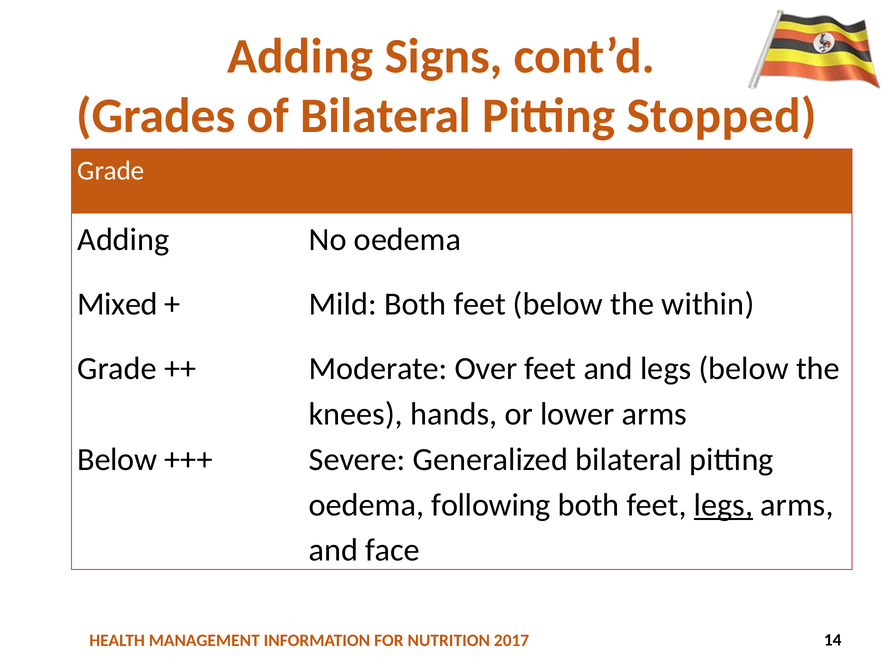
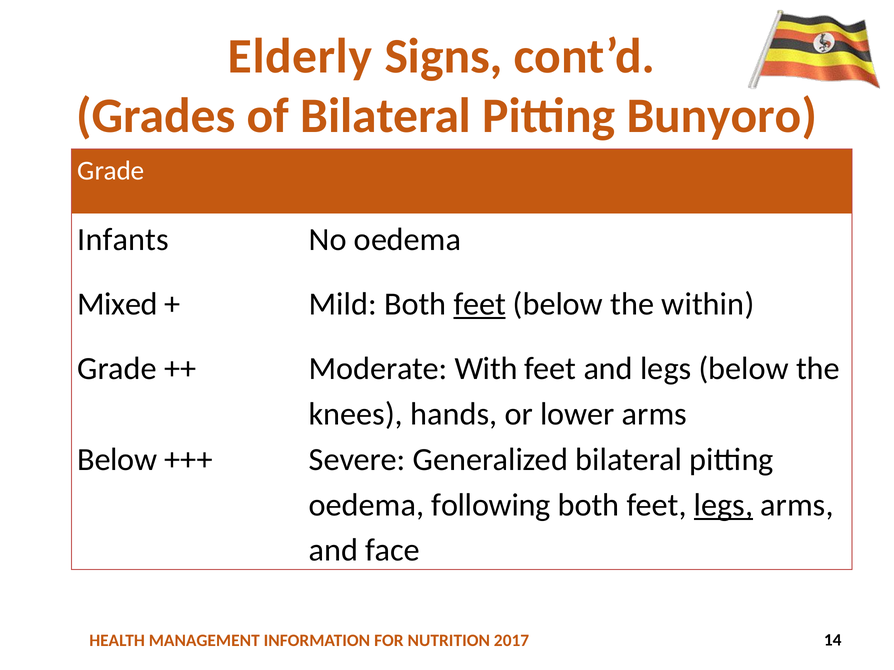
Adding at (300, 56): Adding -> Elderly
Stopped: Stopped -> Bunyoro
Adding at (123, 240): Adding -> Infants
feet at (480, 304) underline: none -> present
Over: Over -> With
